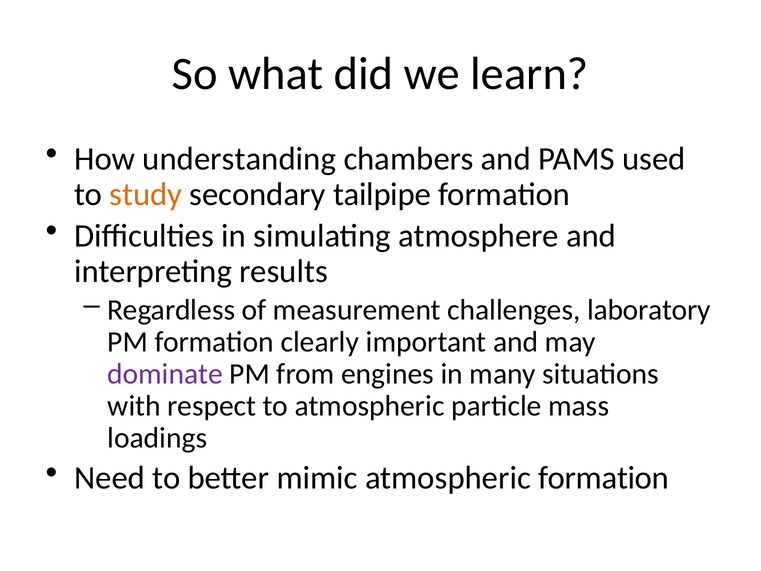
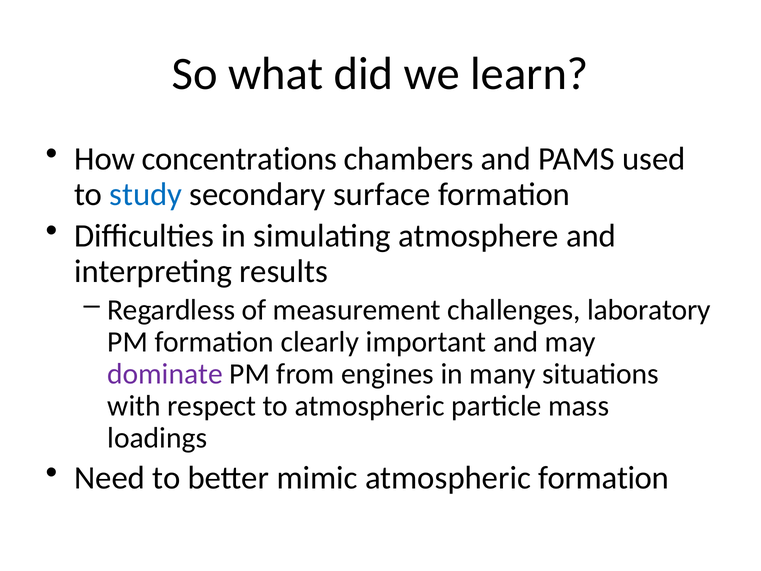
understanding: understanding -> concentrations
study colour: orange -> blue
tailpipe: tailpipe -> surface
